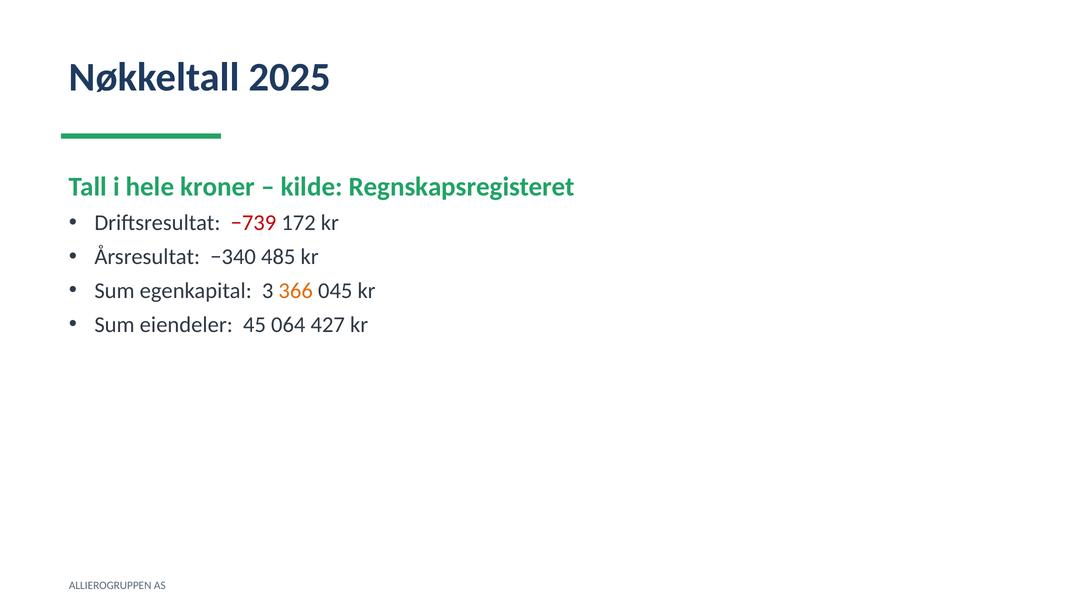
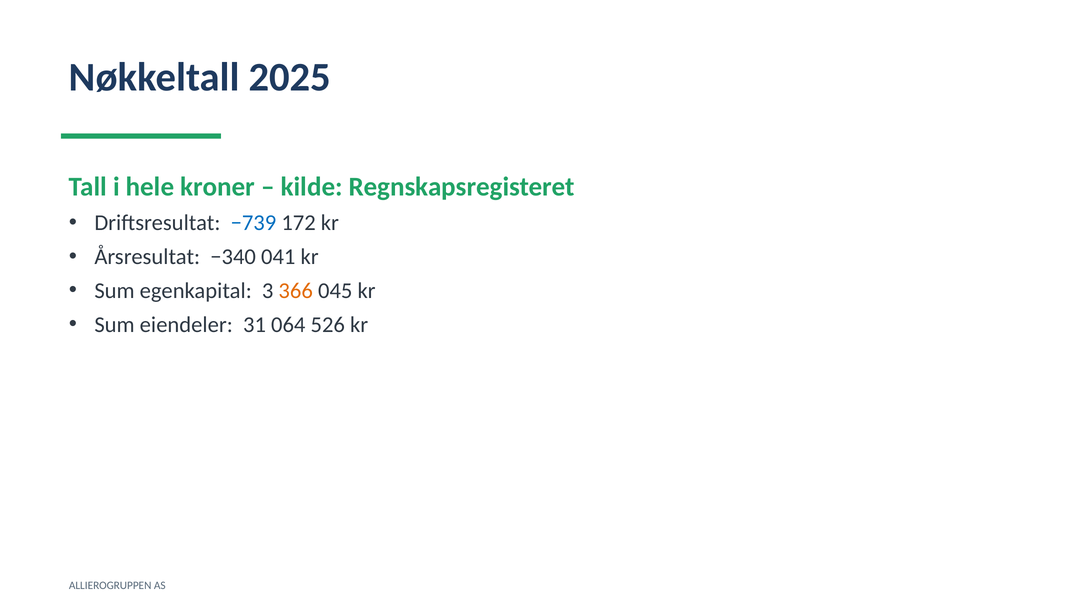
−739 colour: red -> blue
485: 485 -> 041
45: 45 -> 31
427: 427 -> 526
